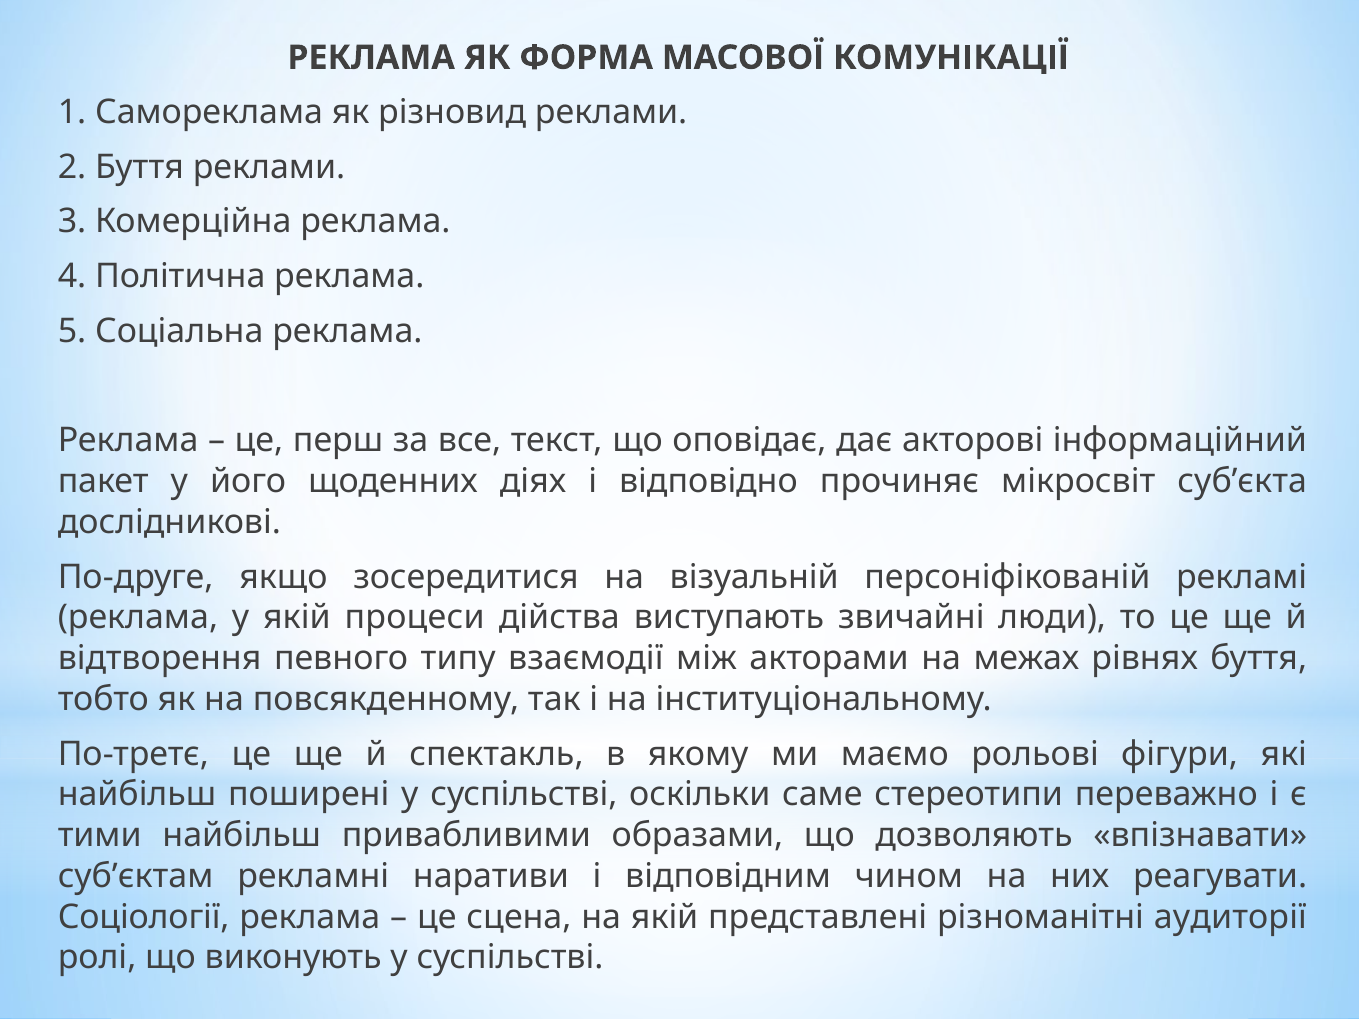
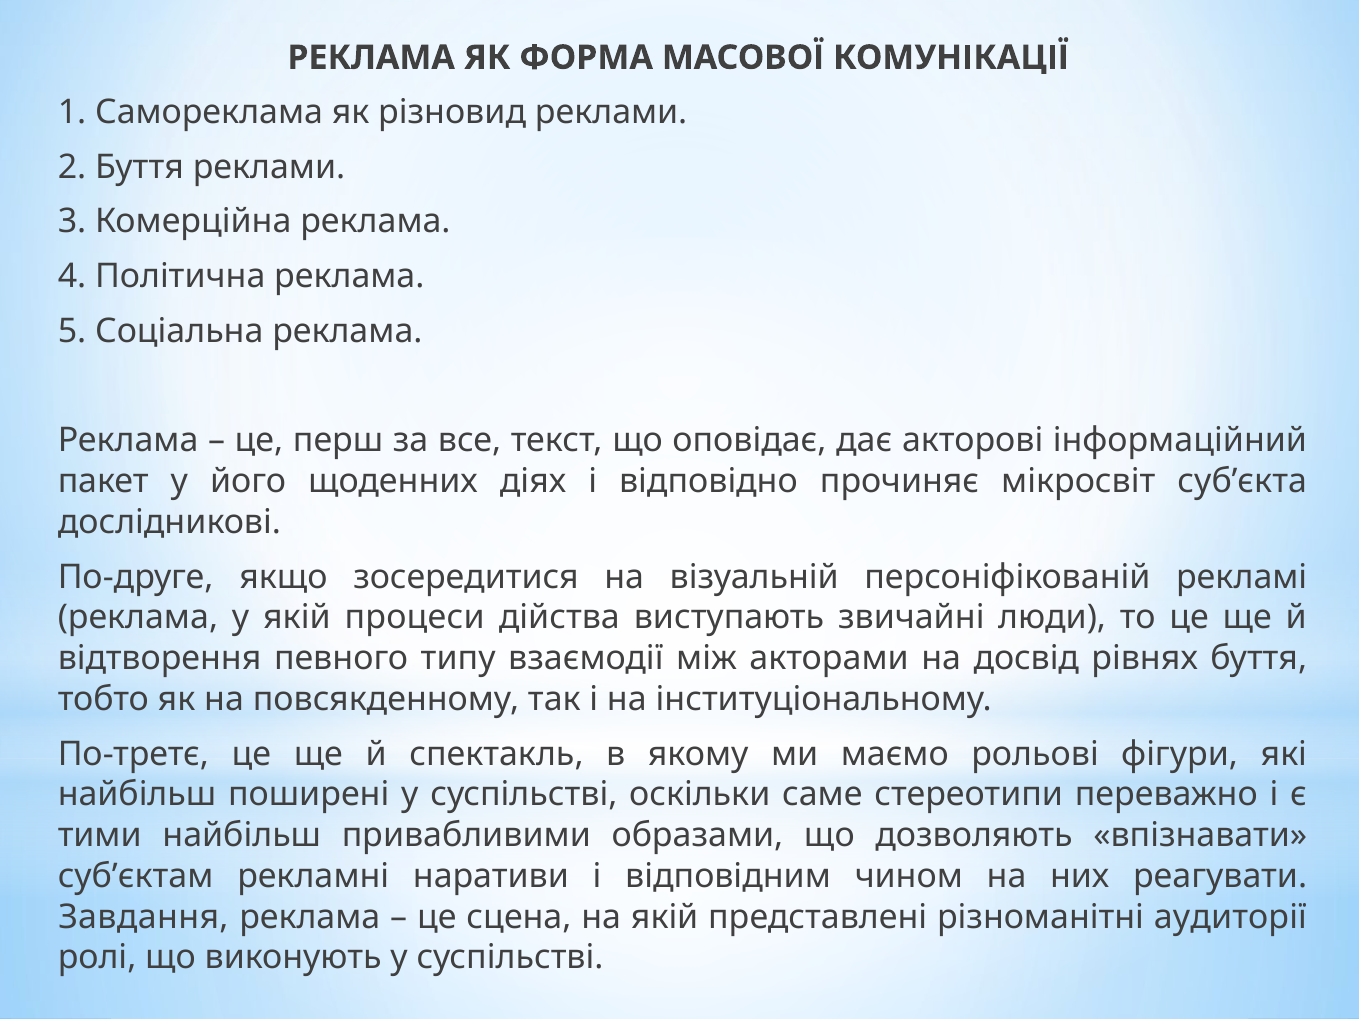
межах: межах -> досвід
Соціології: Соціології -> Завдання
